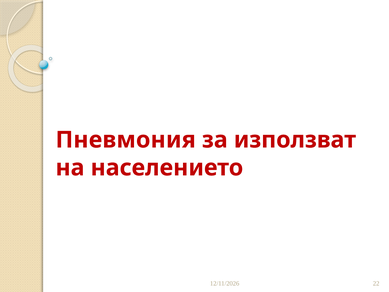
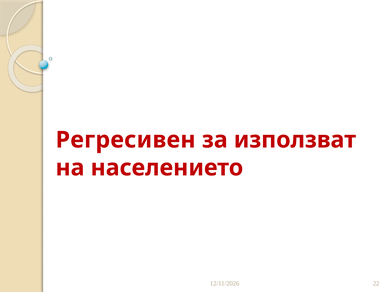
Пневмония: Пневмония -> Регресивен
